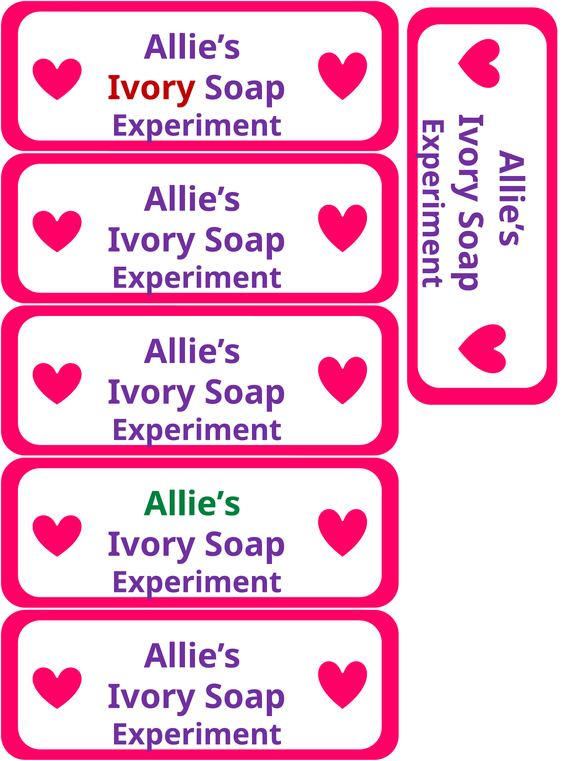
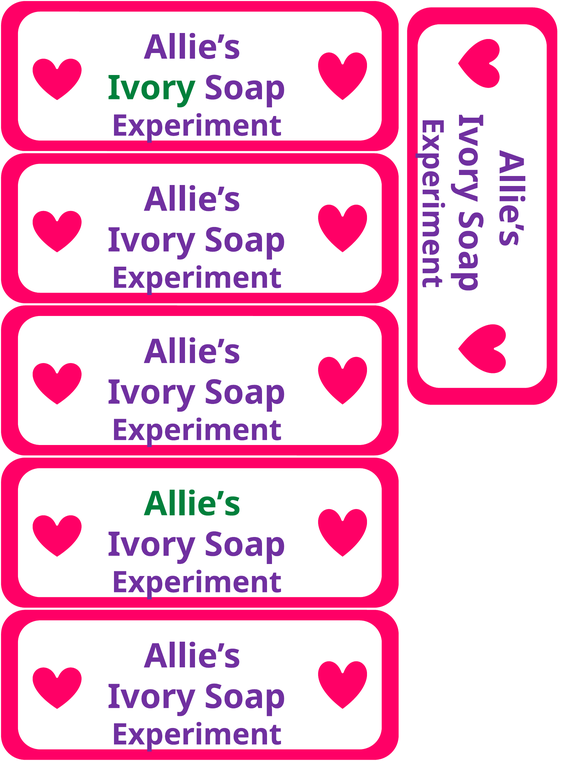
Ivory at (151, 88) colour: red -> green
